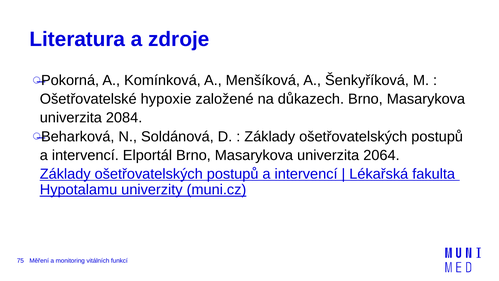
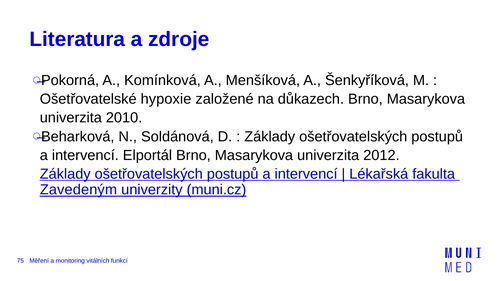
2084: 2084 -> 2010
2064: 2064 -> 2012
Hypotalamu: Hypotalamu -> Zavedeným
